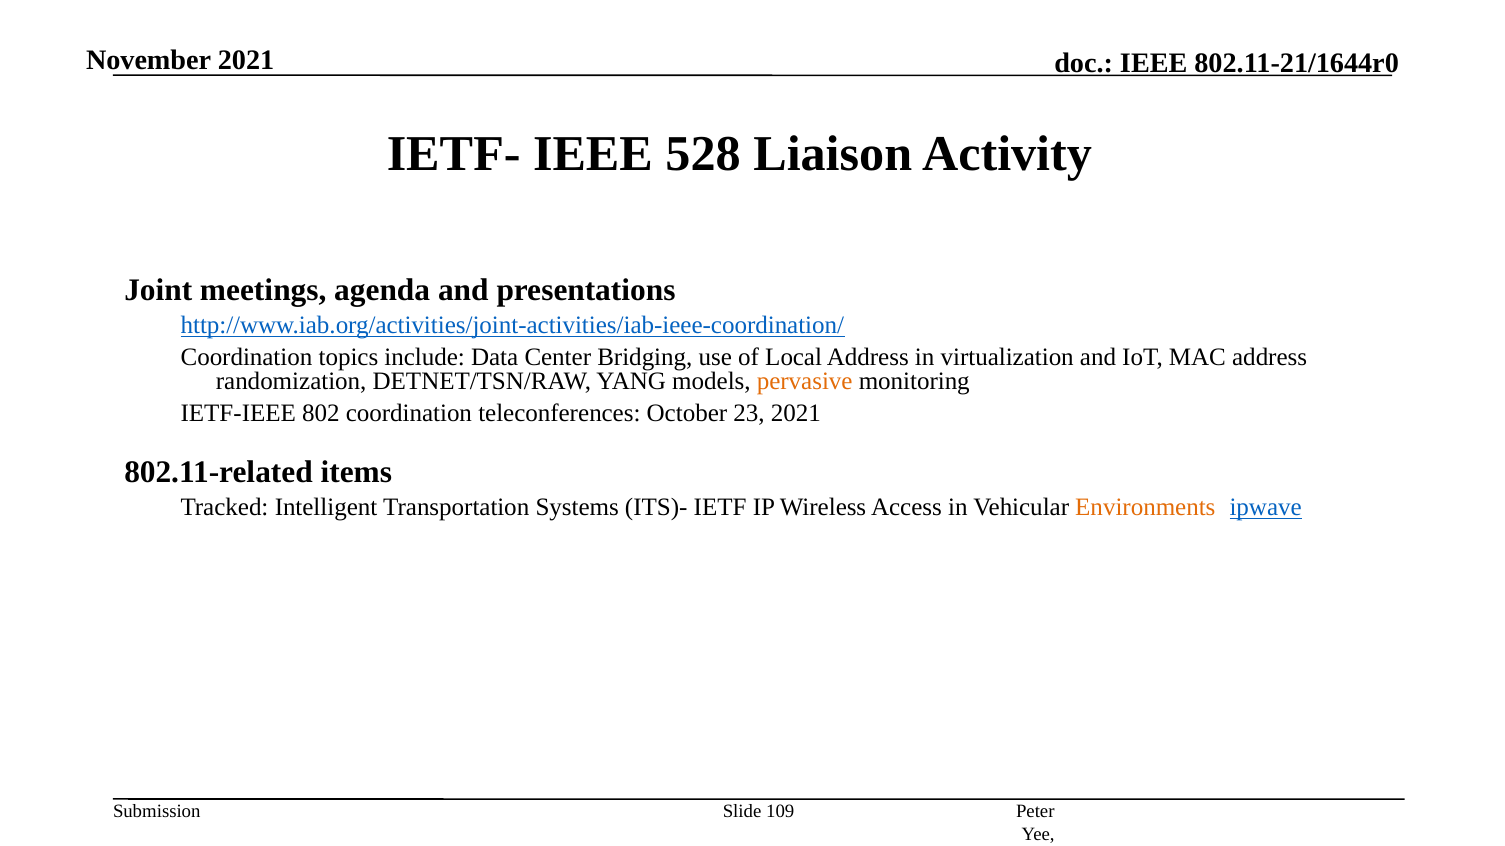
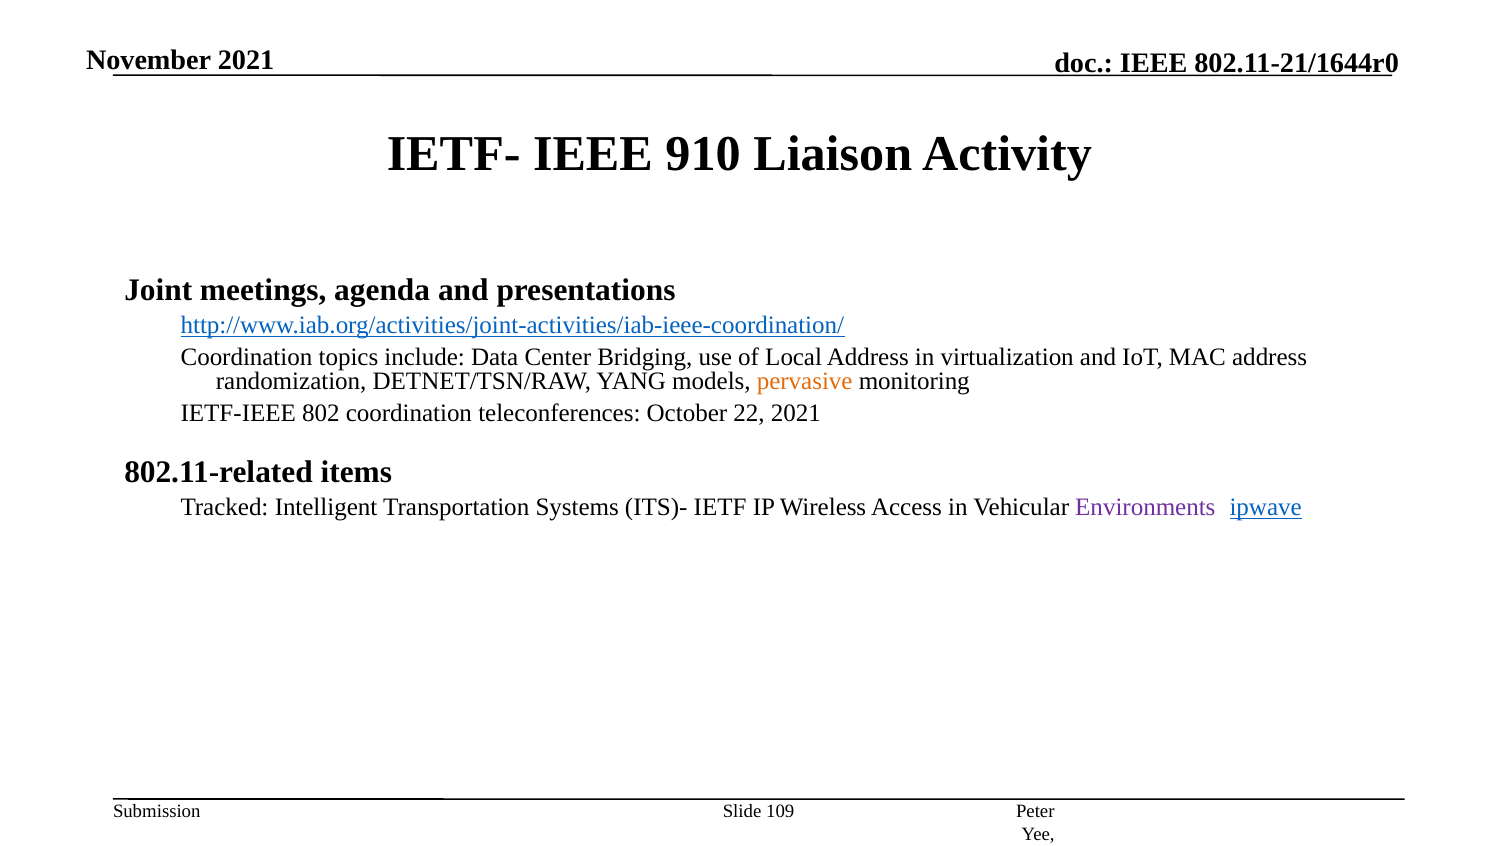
528: 528 -> 910
23: 23 -> 22
Environments colour: orange -> purple
